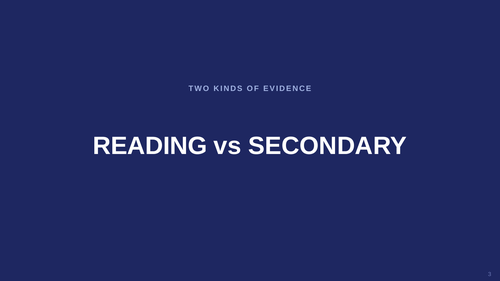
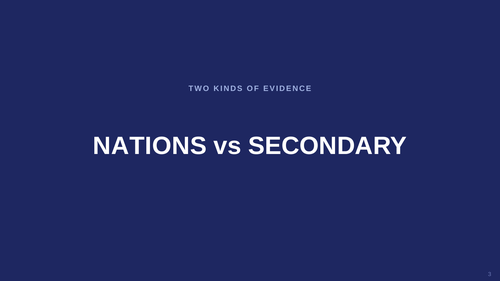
READING: READING -> NATIONS
